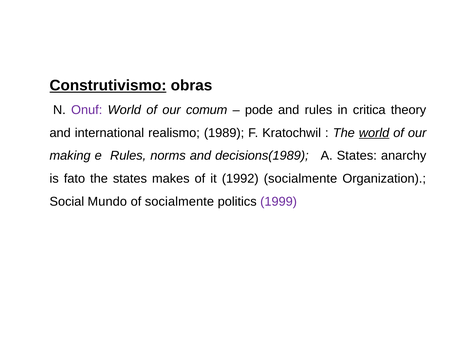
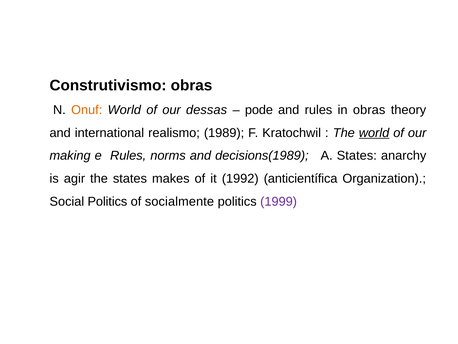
Construtivismo underline: present -> none
Onuf colour: purple -> orange
comum: comum -> dessas
in critica: critica -> obras
fato: fato -> agir
1992 socialmente: socialmente -> anticientífica
Social Mundo: Mundo -> Politics
